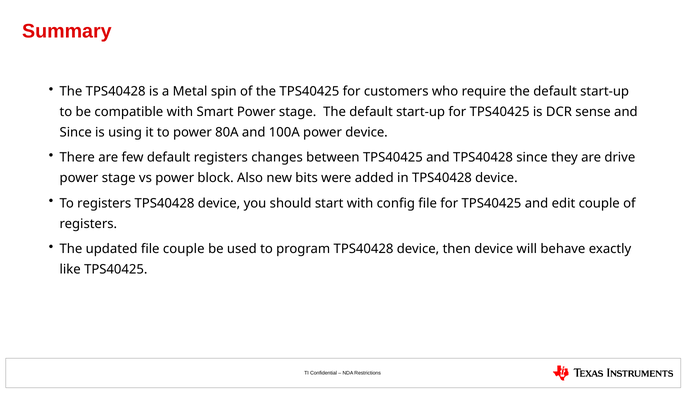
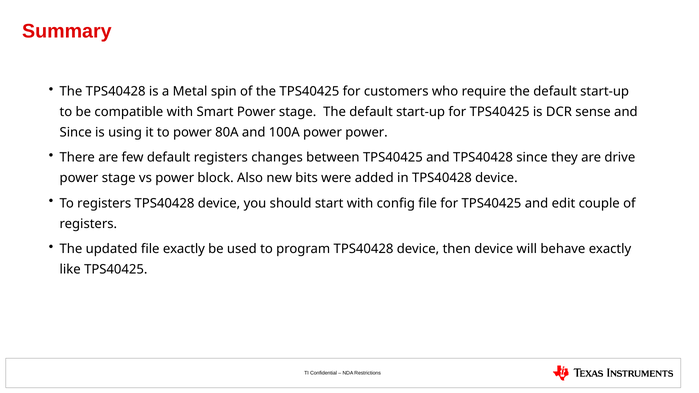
power device: device -> power
file couple: couple -> exactly
